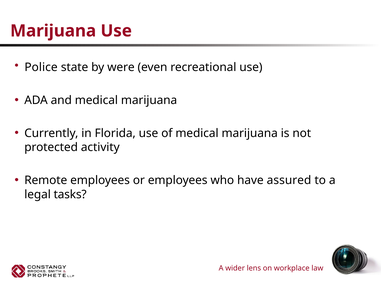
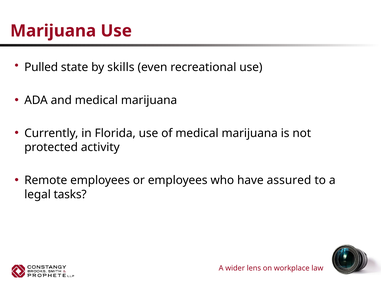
Police: Police -> Pulled
were: were -> skills
